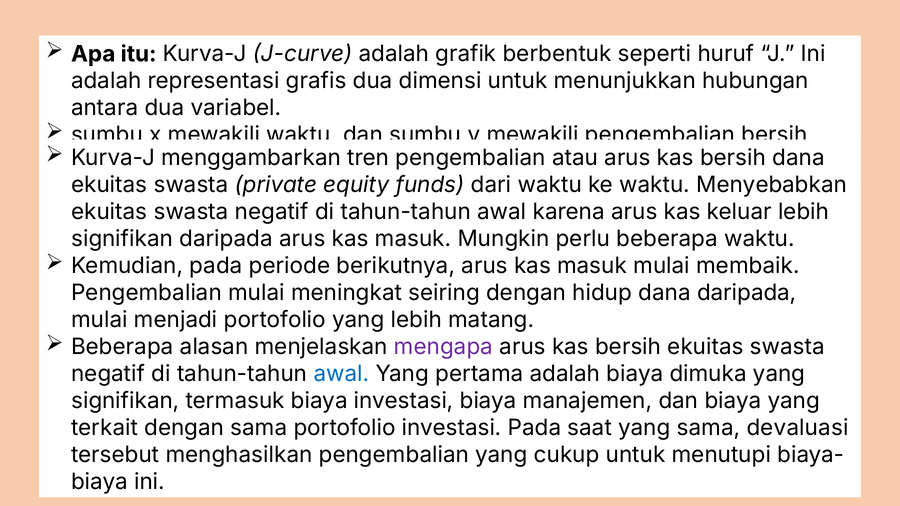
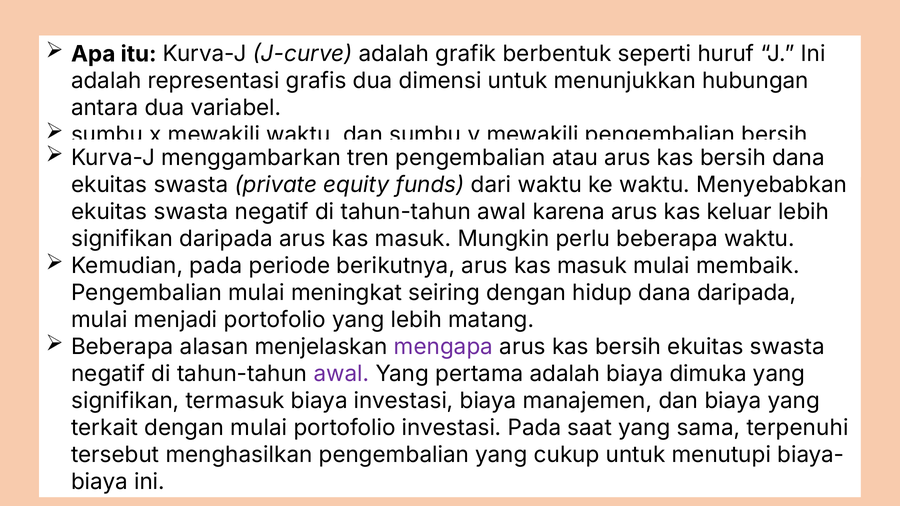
awal at (341, 374) colour: blue -> purple
dengan sama: sama -> mulai
devaluasi: devaluasi -> terpenuhi
